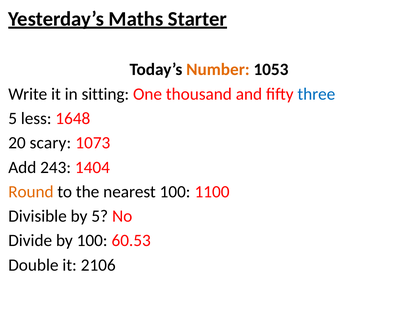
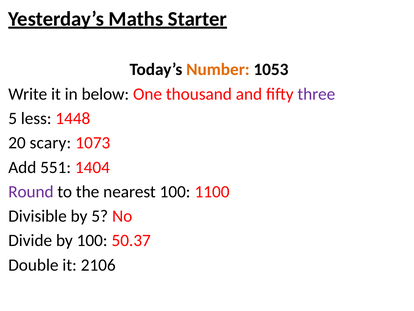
sitting: sitting -> below
three colour: blue -> purple
1648: 1648 -> 1448
243: 243 -> 551
Round colour: orange -> purple
60.53: 60.53 -> 50.37
